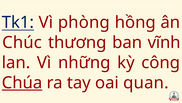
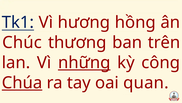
phòng: phòng -> hương
vĩnh: vĩnh -> trên
những underline: none -> present
